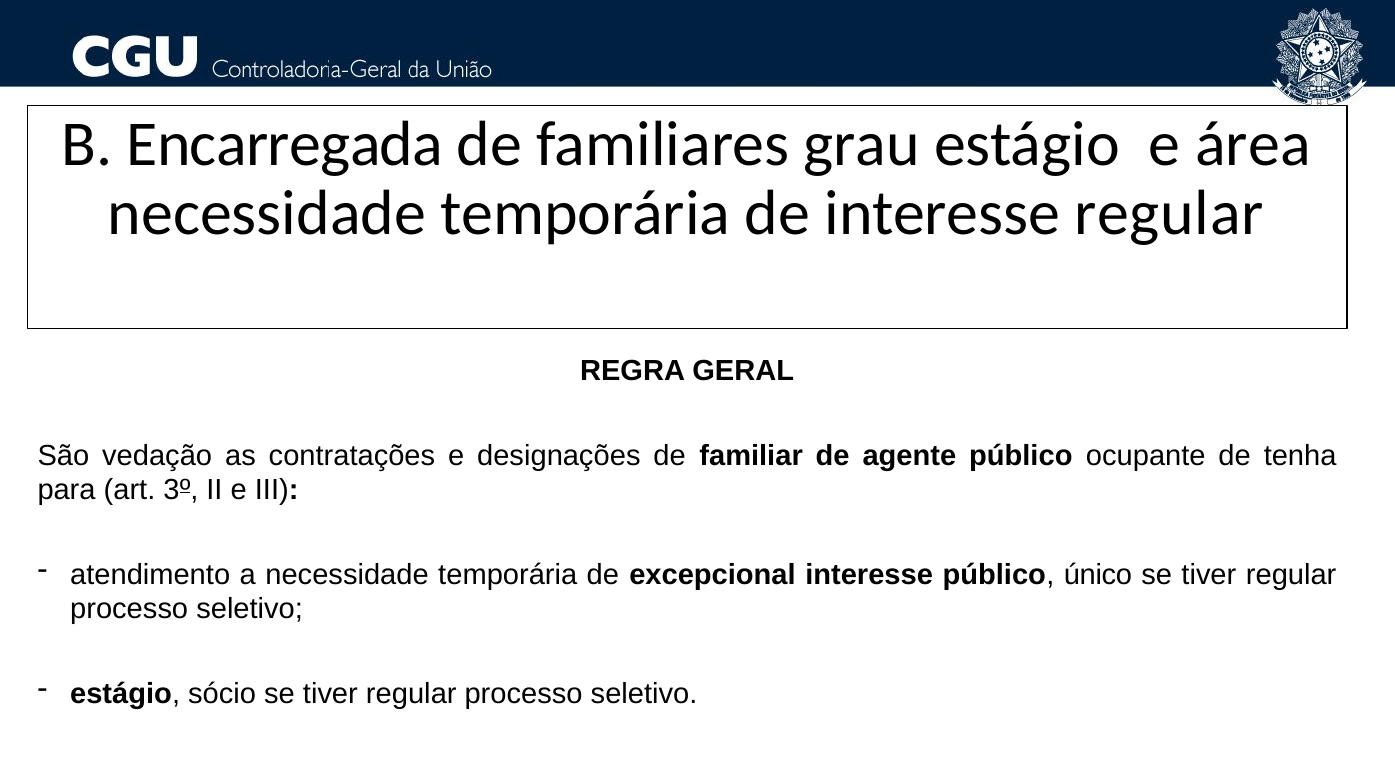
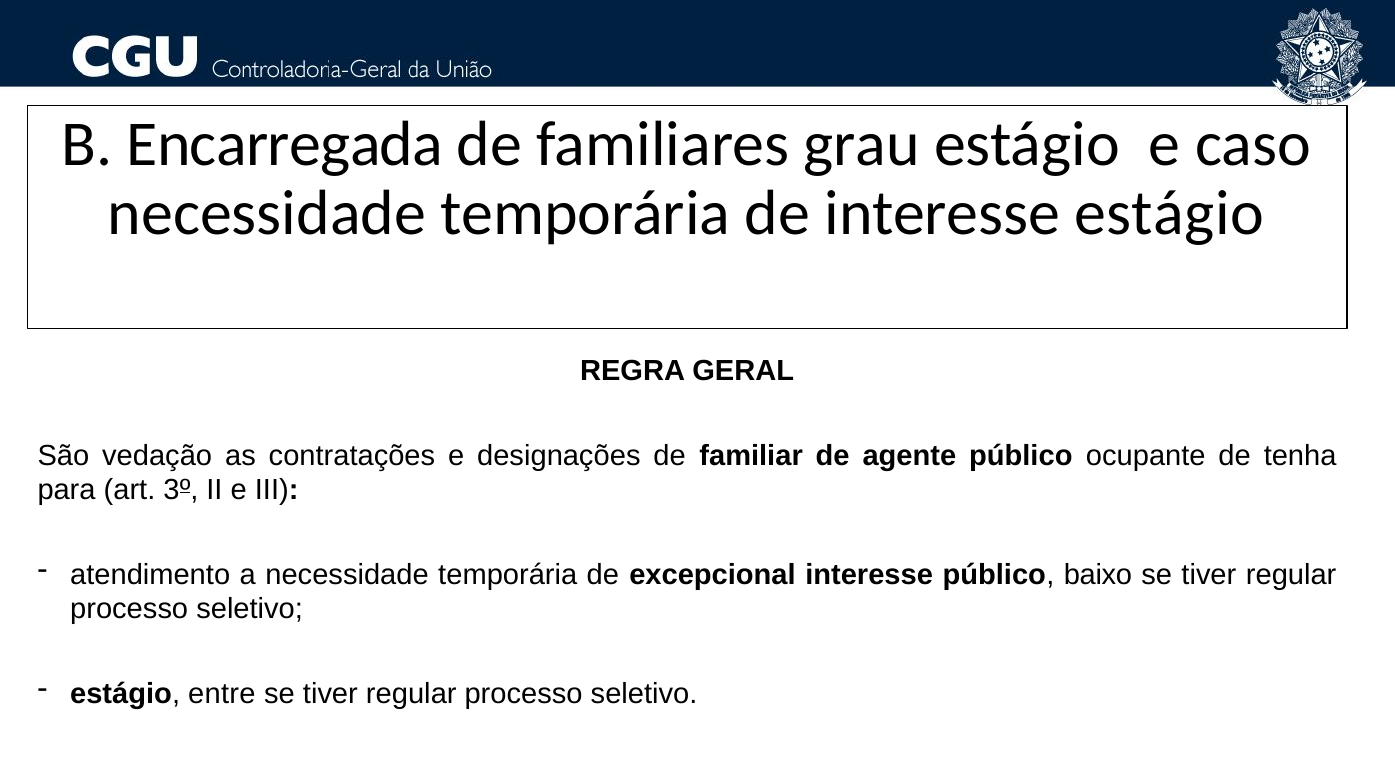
área: área -> caso
interesse regular: regular -> estágio
único: único -> baixo
sócio: sócio -> entre
